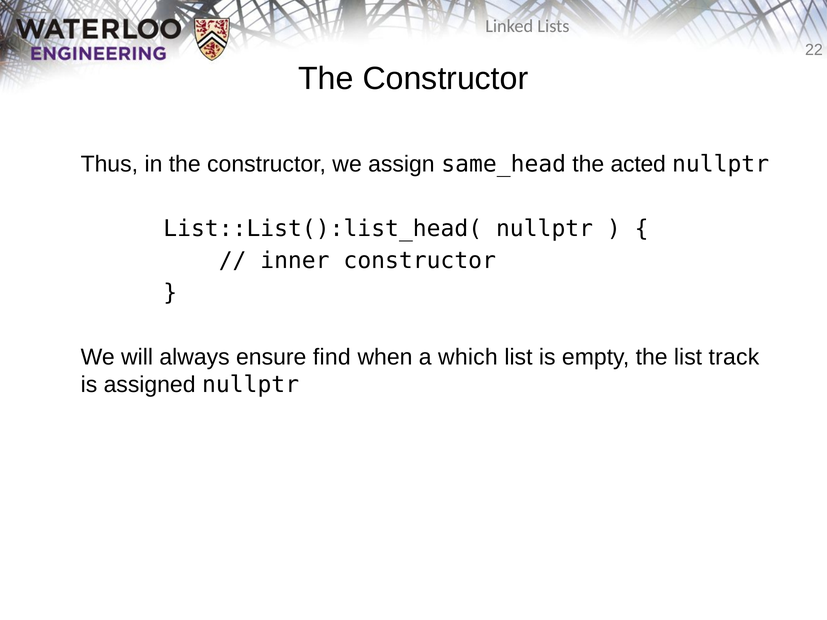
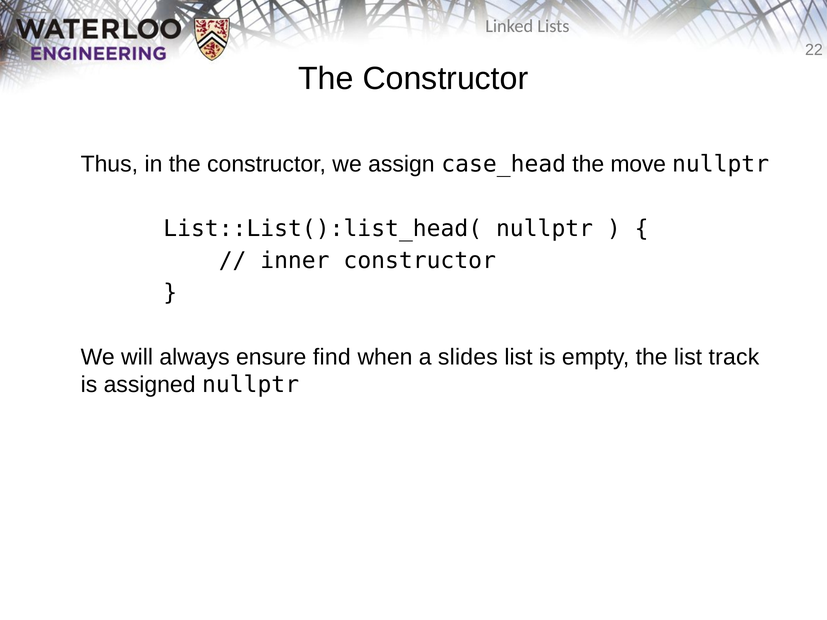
same_head: same_head -> case_head
acted: acted -> move
which: which -> slides
